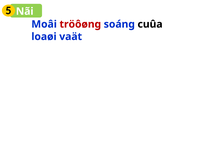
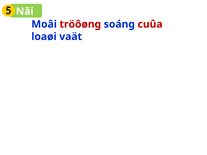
cuûa colour: black -> red
